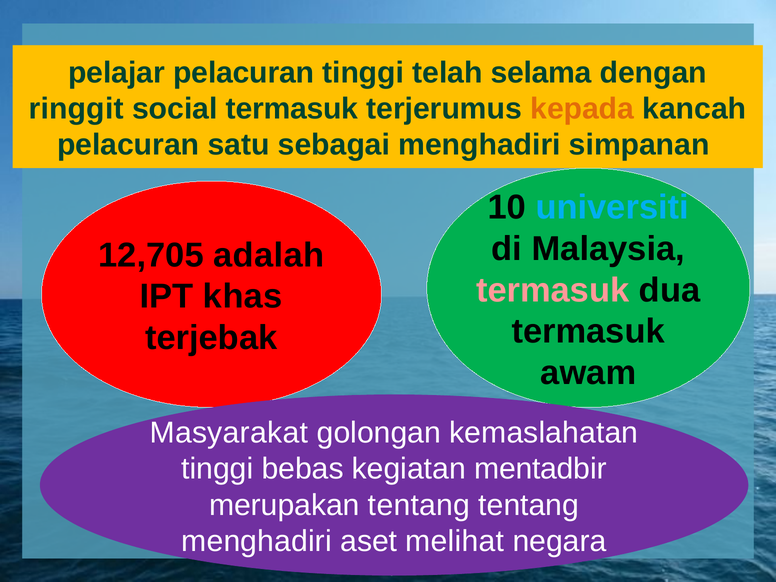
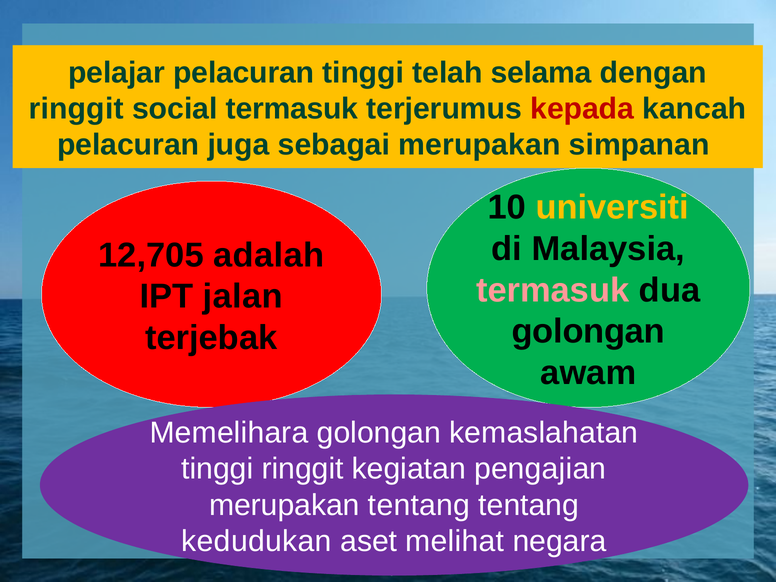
kepada colour: orange -> red
satu: satu -> juga
sebagai menghadiri: menghadiri -> merupakan
universiti colour: light blue -> yellow
khas: khas -> jalan
termasuk at (588, 332): termasuk -> golongan
Masyarakat: Masyarakat -> Memelihara
tinggi bebas: bebas -> ringgit
mentadbir: mentadbir -> pengajian
menghadiri at (257, 541): menghadiri -> kedudukan
